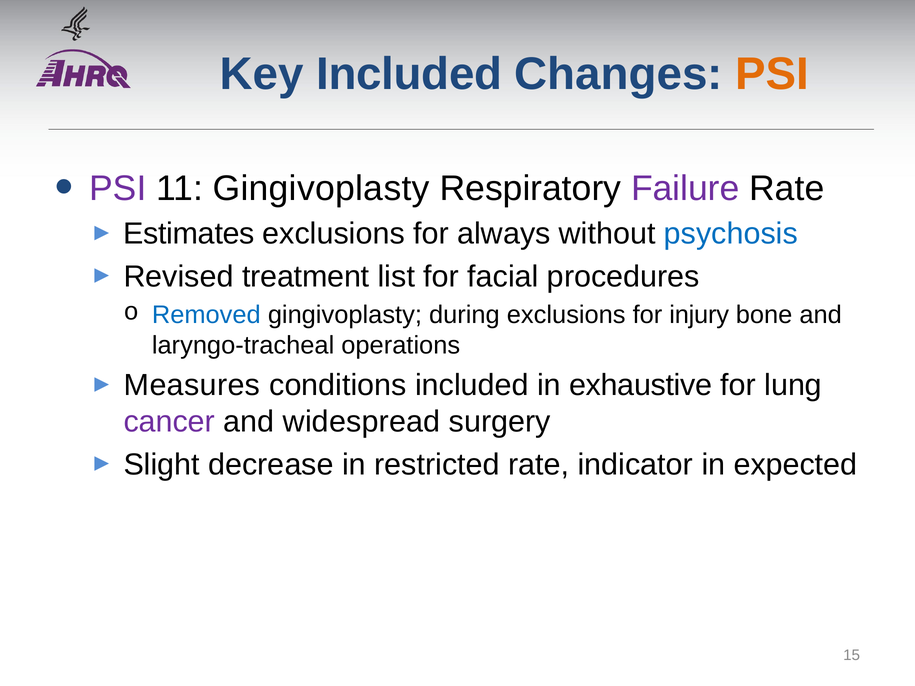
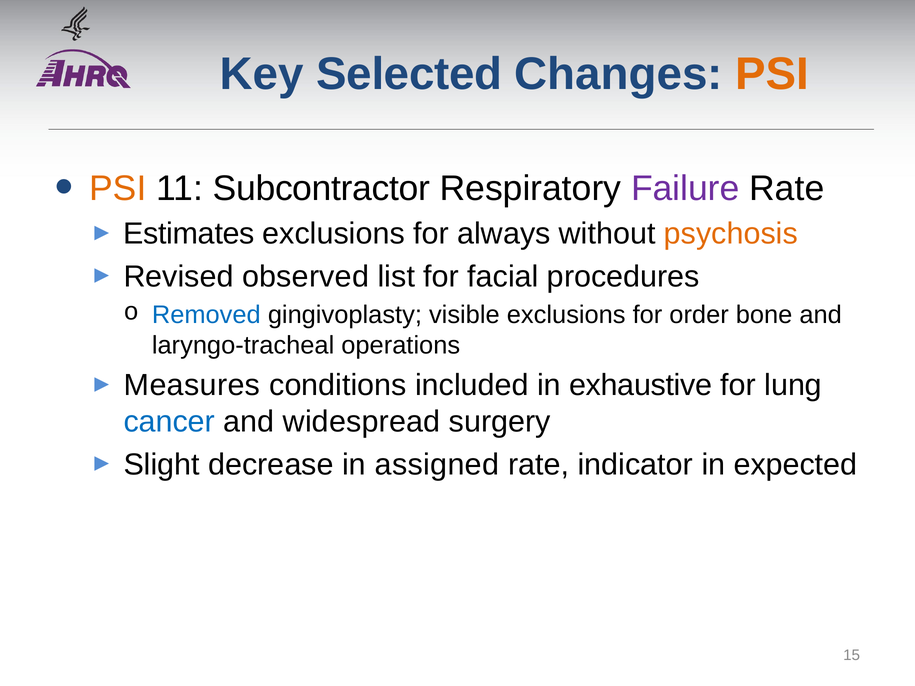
Key Included: Included -> Selected
PSI at (118, 189) colour: purple -> orange
11 Gingivoplasty: Gingivoplasty -> Subcontractor
psychosis colour: blue -> orange
treatment: treatment -> observed
during: during -> visible
injury: injury -> order
cancer colour: purple -> blue
restricted: restricted -> assigned
